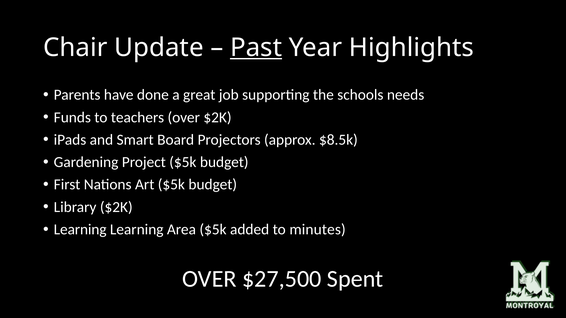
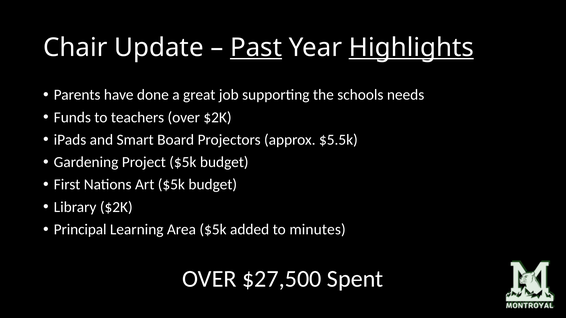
Highlights underline: none -> present
$8.5k: $8.5k -> $5.5k
Learning at (80, 230): Learning -> Principal
